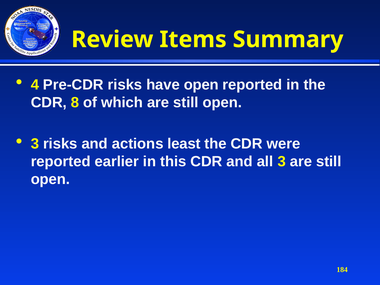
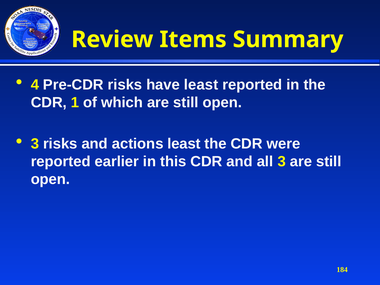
have open: open -> least
8: 8 -> 1
